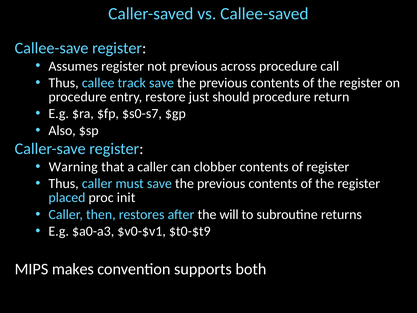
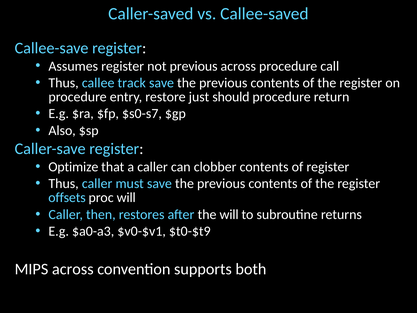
Warning: Warning -> Optimize
placed: placed -> offsets
proc init: init -> will
MIPS makes: makes -> across
